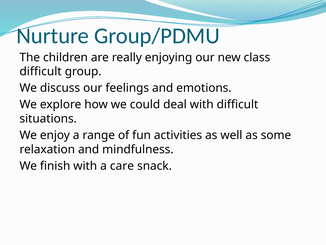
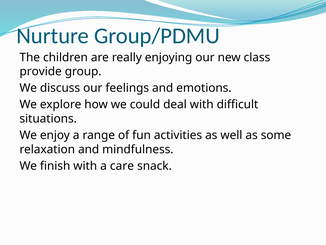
difficult at (41, 71): difficult -> provide
